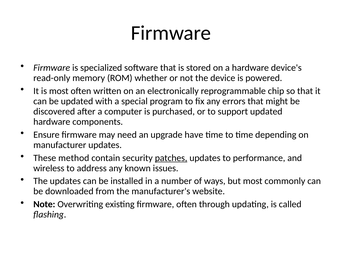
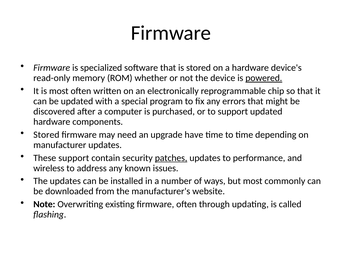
powered underline: none -> present
Ensure at (46, 135): Ensure -> Stored
These method: method -> support
